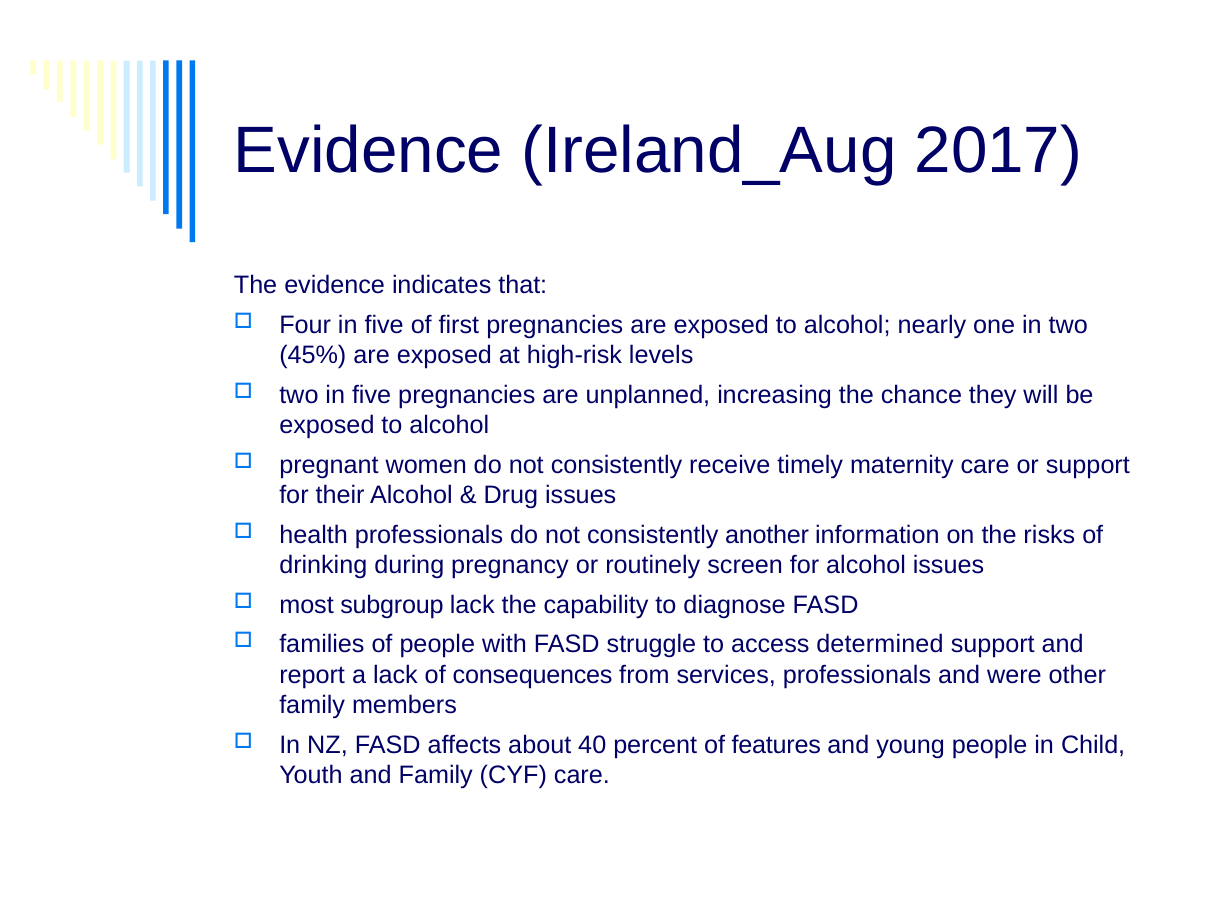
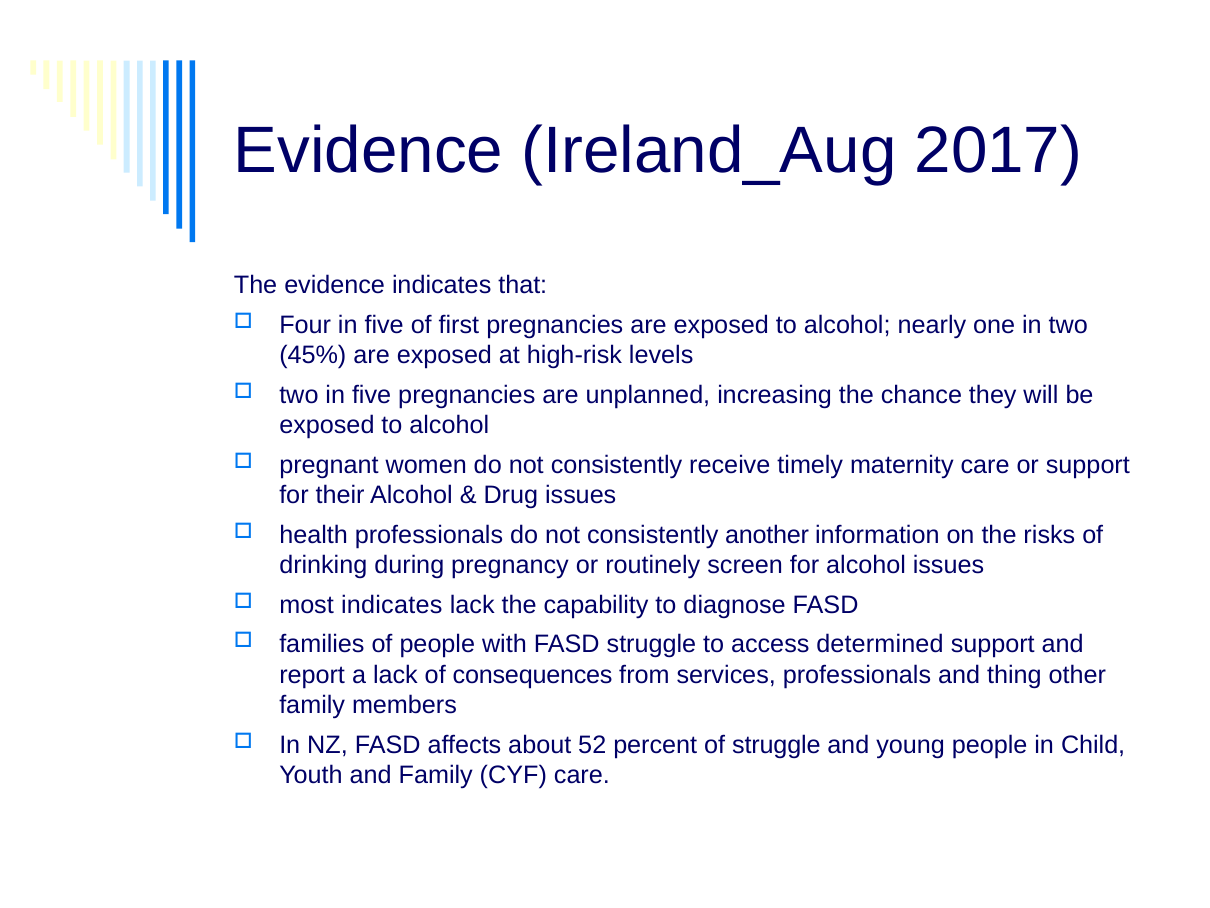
most subgroup: subgroup -> indicates
were: were -> thing
40: 40 -> 52
of features: features -> struggle
